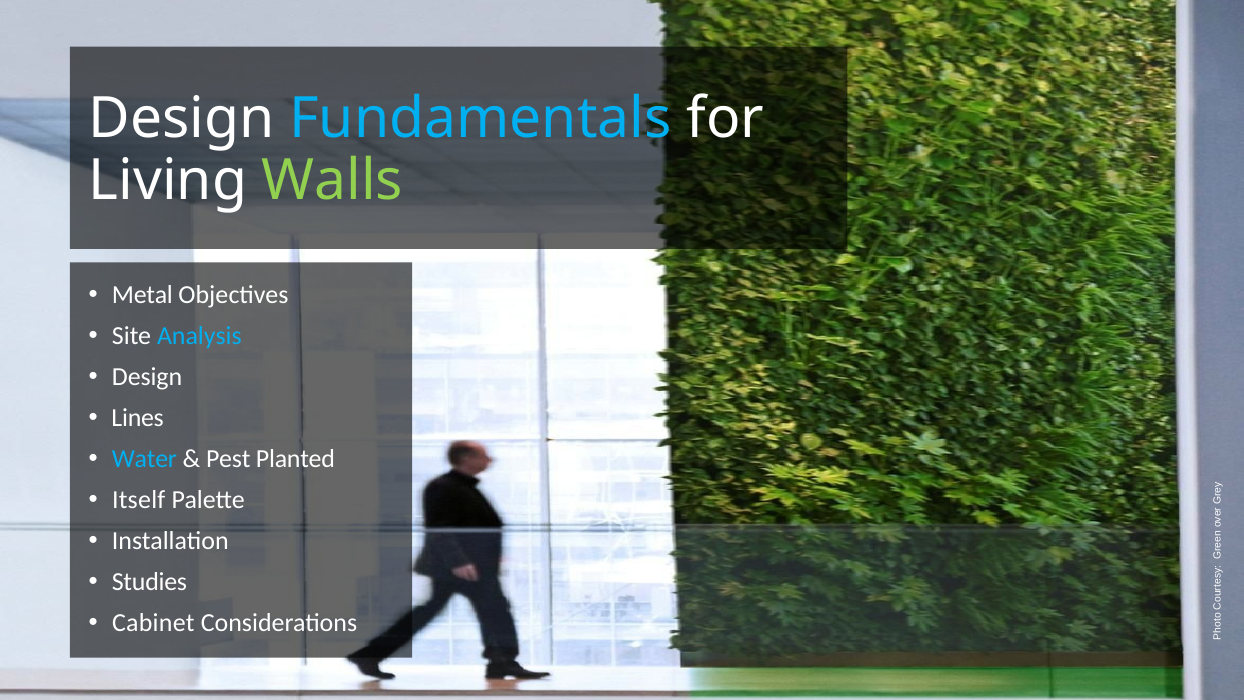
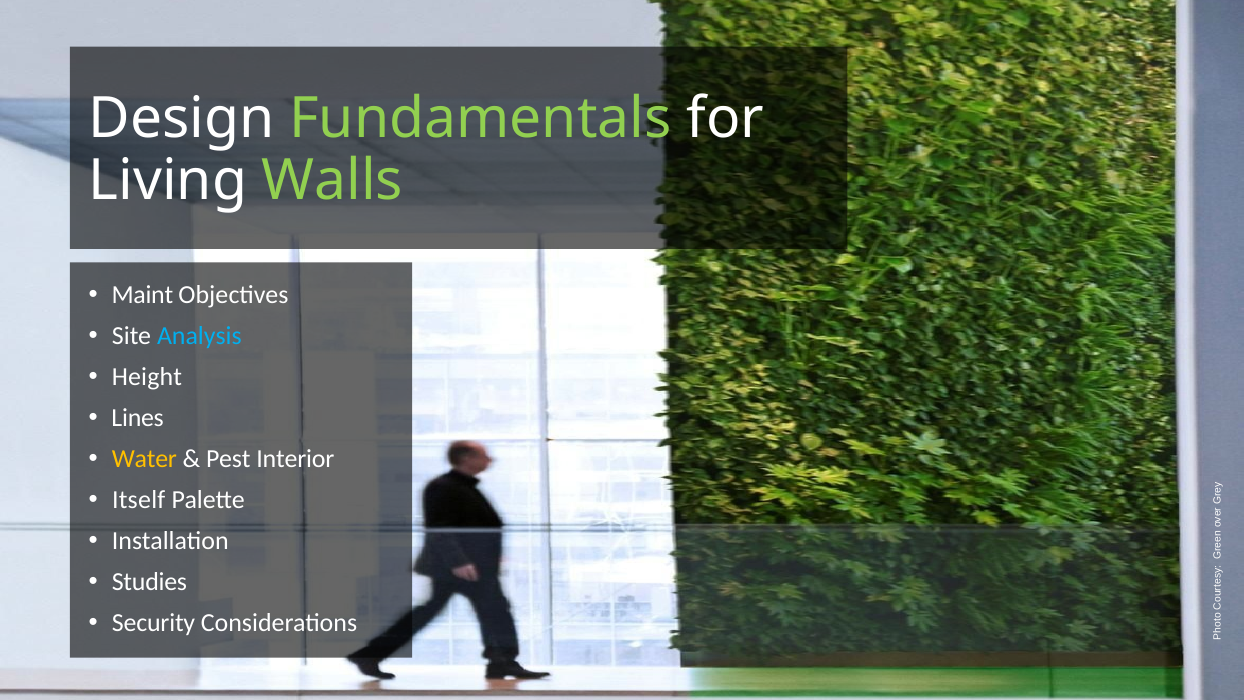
Fundamentals colour: light blue -> light green
Metal: Metal -> Maint
Design at (147, 377): Design -> Height
Water colour: light blue -> yellow
Planted: Planted -> Interior
Cabinet: Cabinet -> Security
